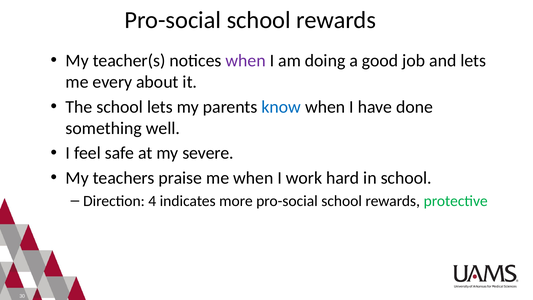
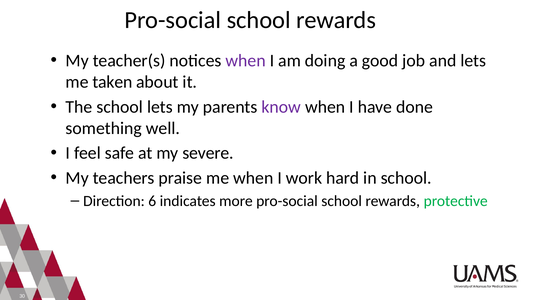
every: every -> taken
know colour: blue -> purple
4: 4 -> 6
